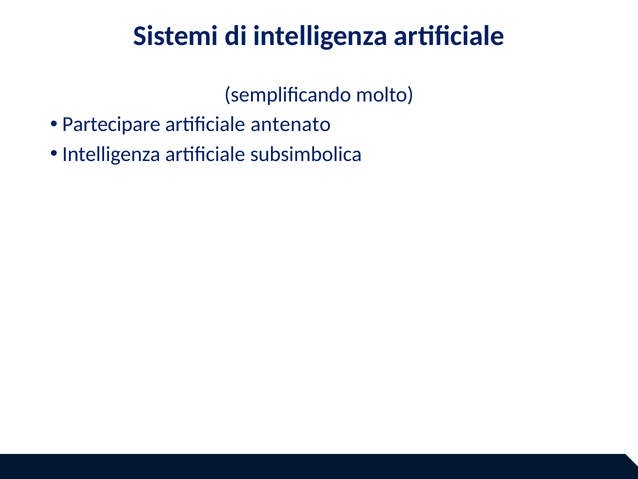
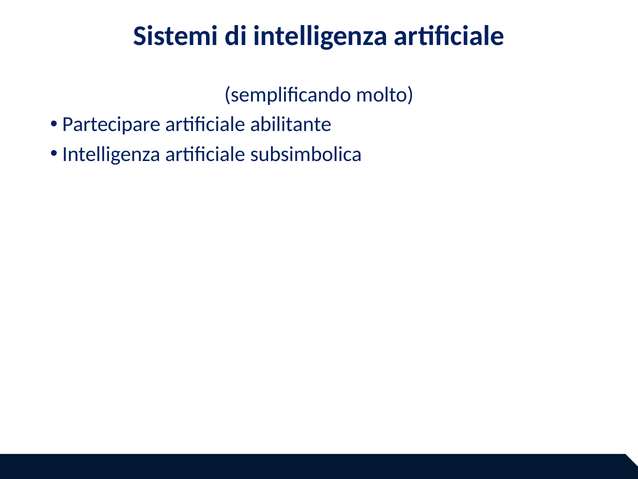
antenato: antenato -> abilitante
